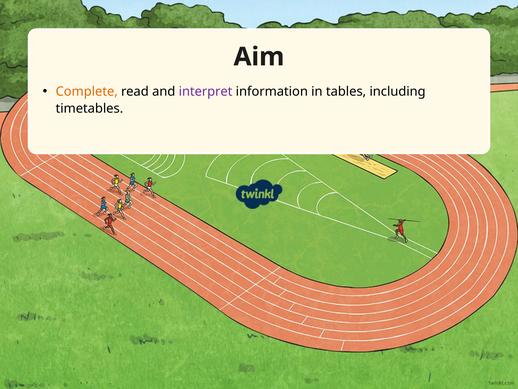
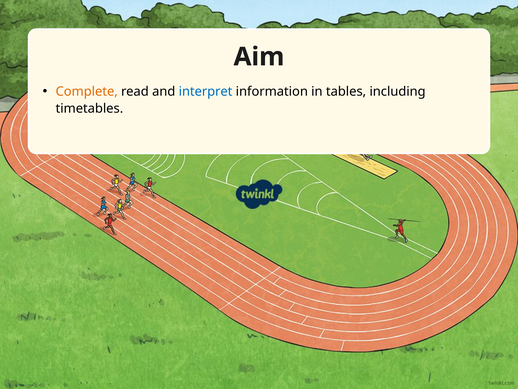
interpret colour: purple -> blue
